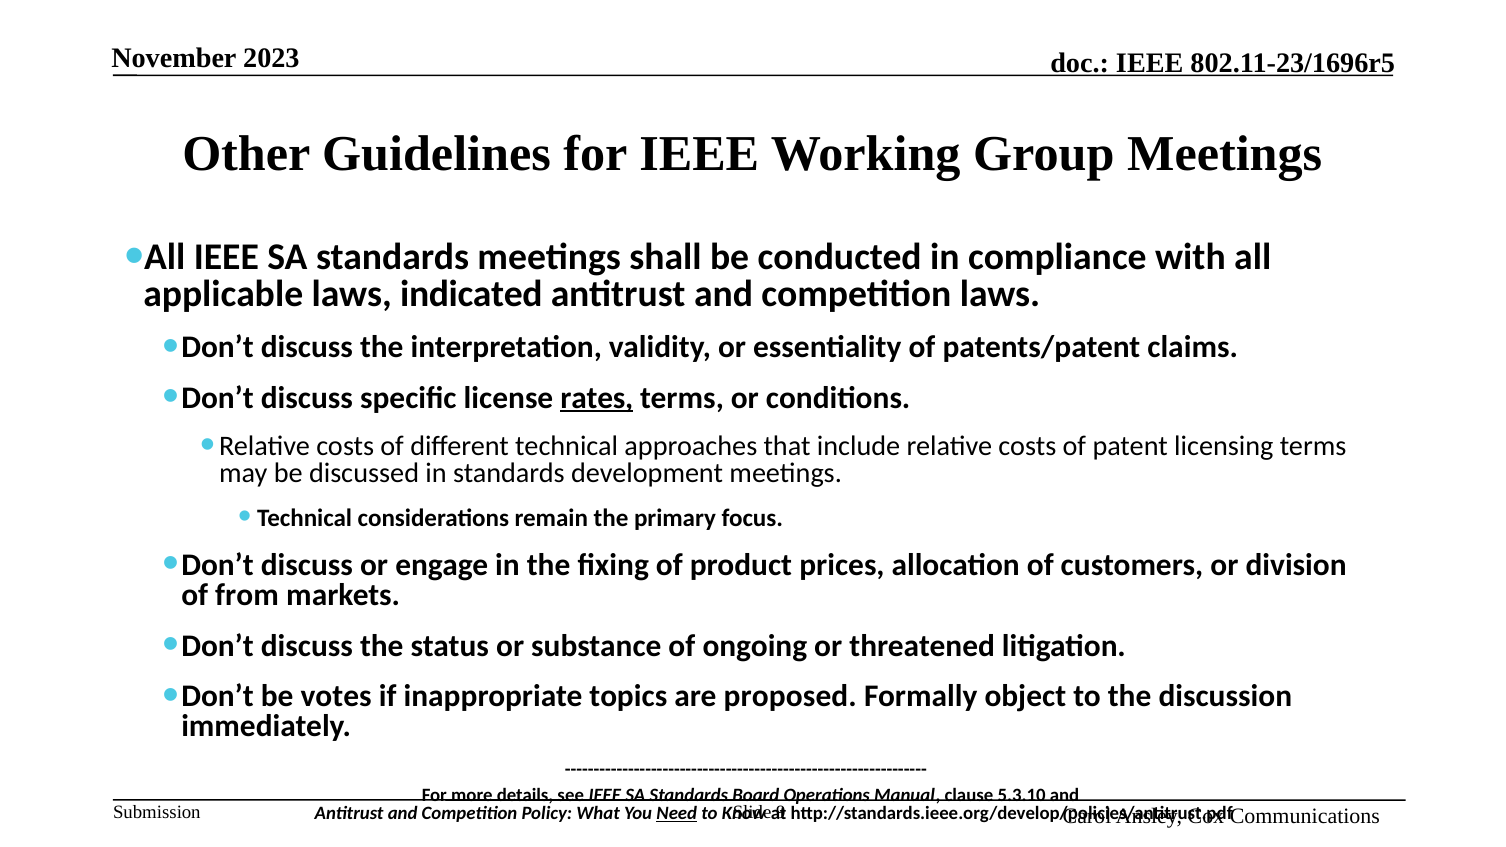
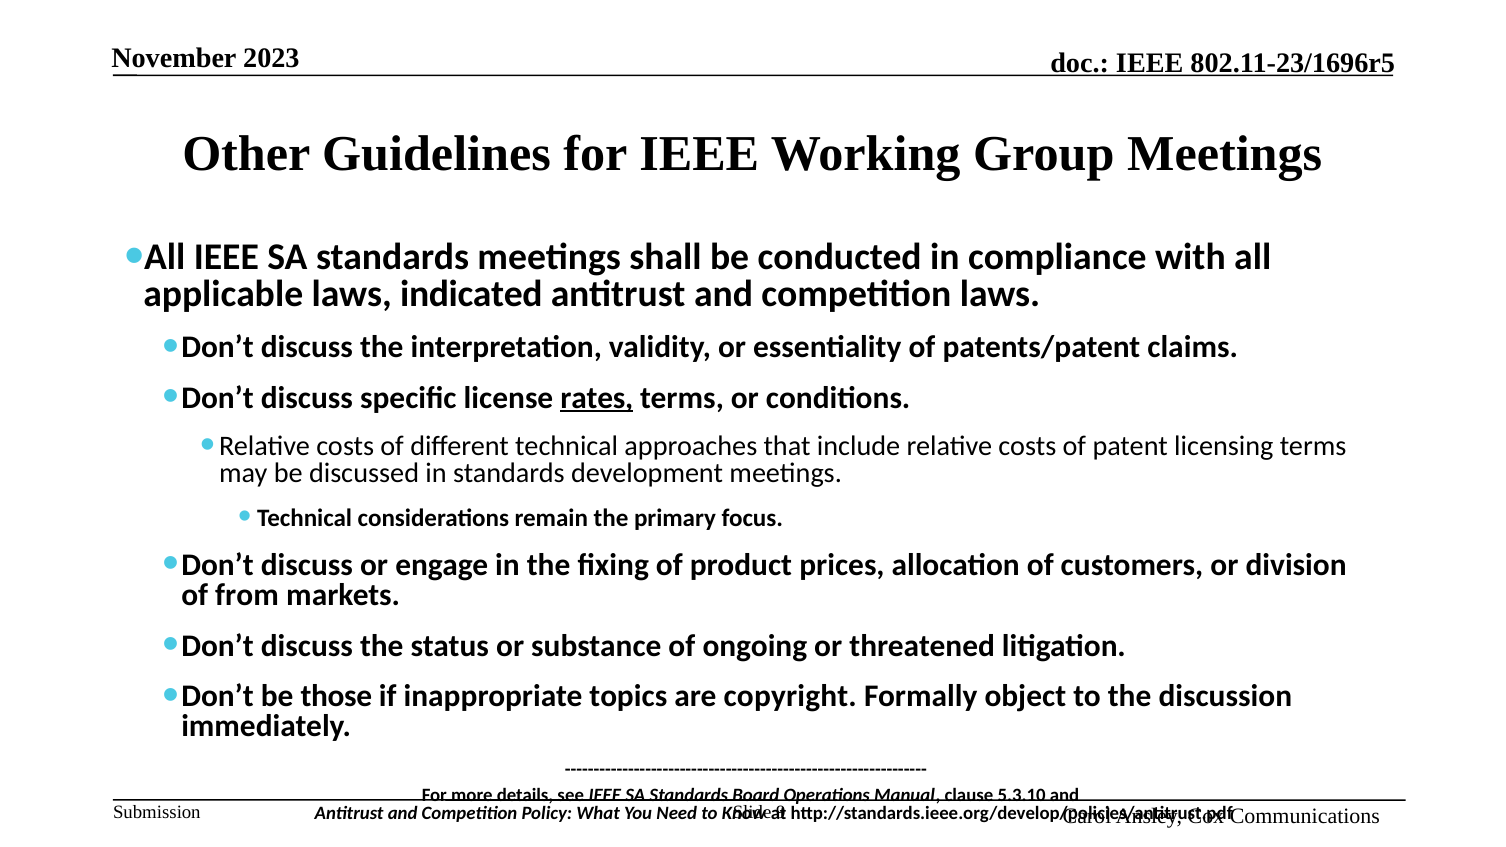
votes: votes -> those
proposed: proposed -> copyright
Need underline: present -> none
